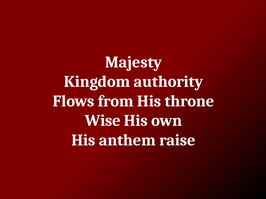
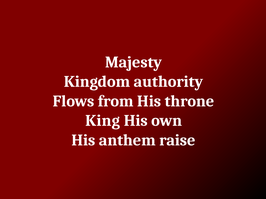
Wise: Wise -> King
